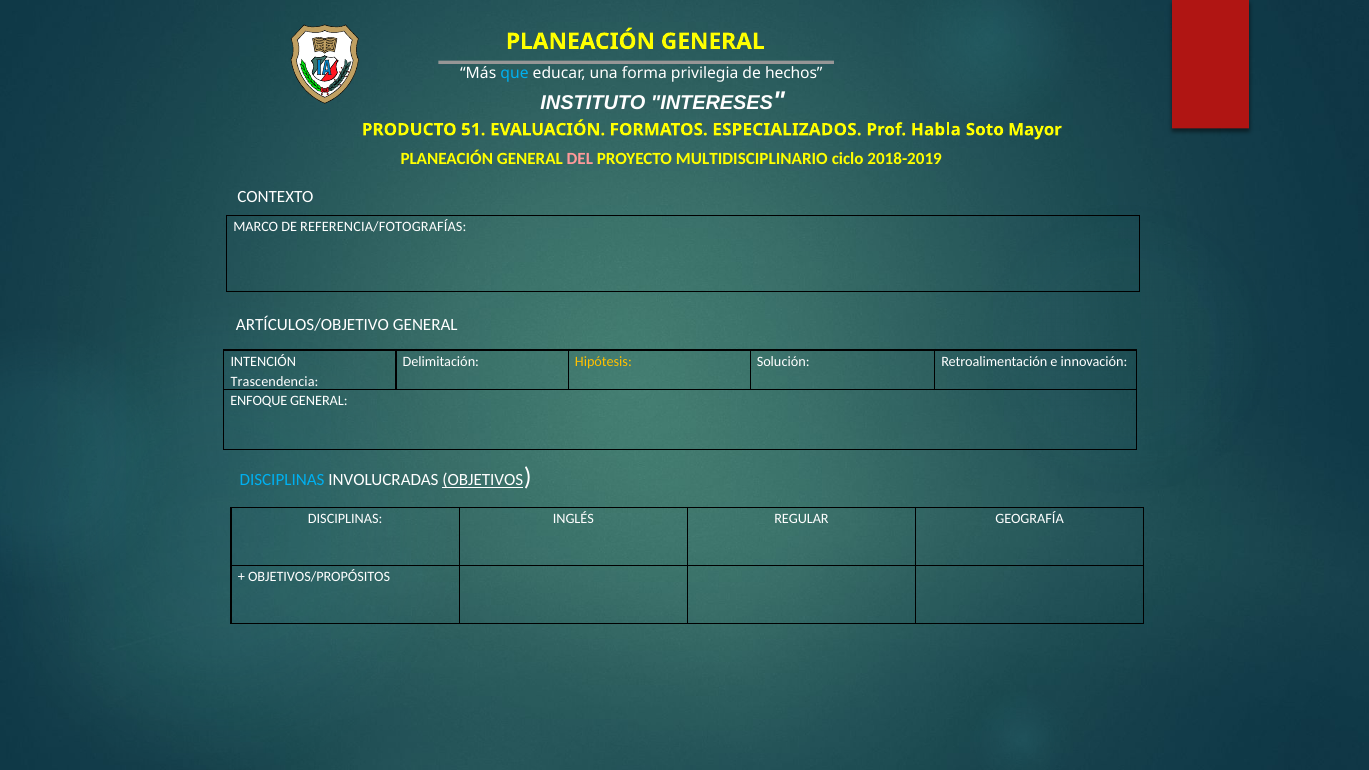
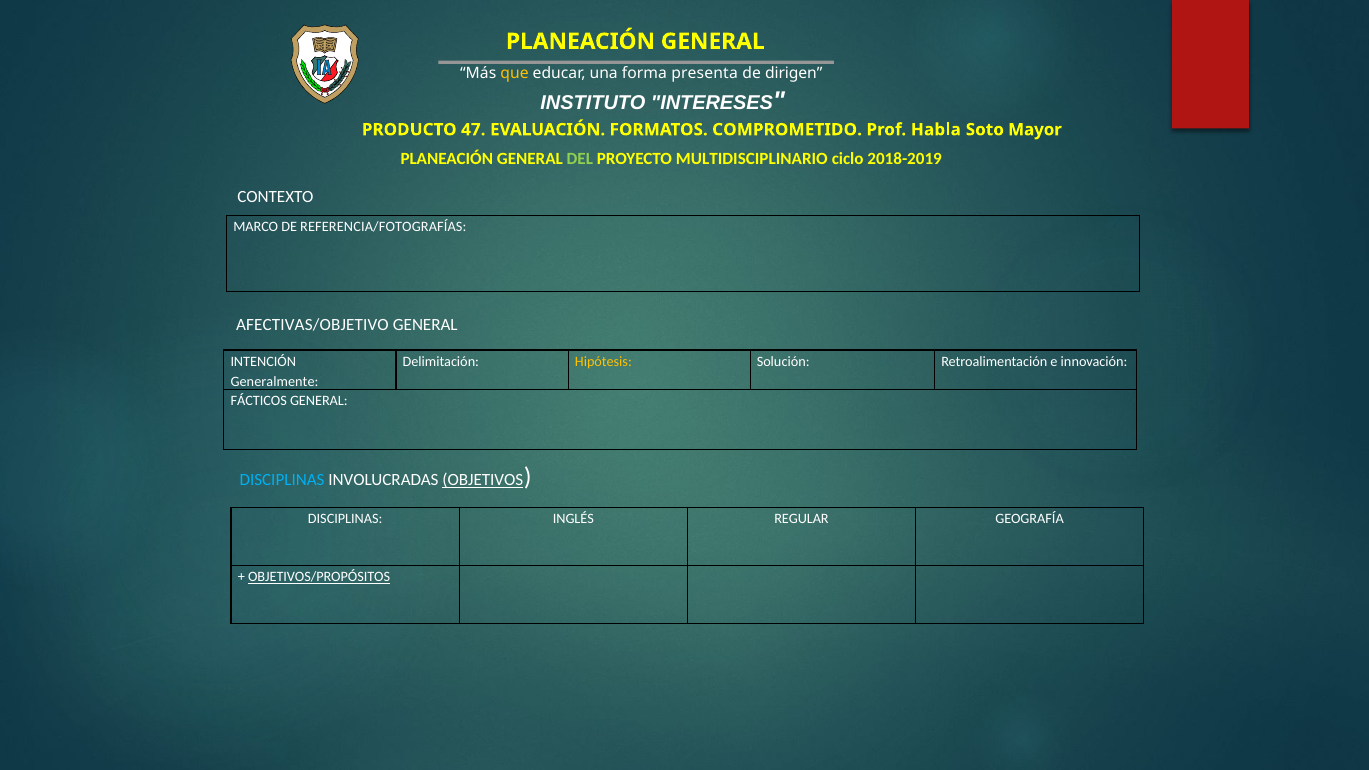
que colour: light blue -> yellow
privilegia: privilegia -> presenta
hechos: hechos -> dirigen
51: 51 -> 47
ESPECIALIZADOS: ESPECIALIZADOS -> COMPROMETIDO
DEL colour: pink -> light green
ARTÍCULOS/OBJETIVO: ARTÍCULOS/OBJETIVO -> AFECTIVAS/OBJETIVO
Trascendencia: Trascendencia -> Generalmente
ENFOQUE: ENFOQUE -> FÁCTICOS
OBJETIVOS/PROPÓSITOS underline: none -> present
